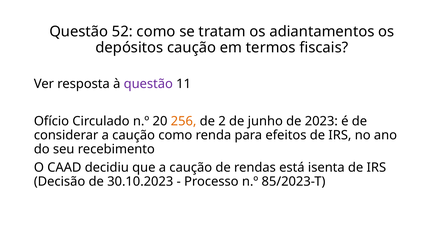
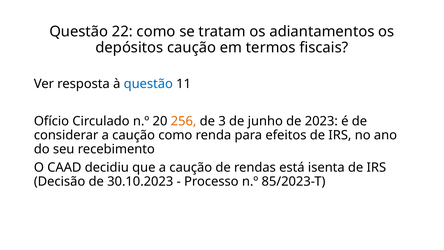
52: 52 -> 22
questão at (148, 84) colour: purple -> blue
2: 2 -> 3
